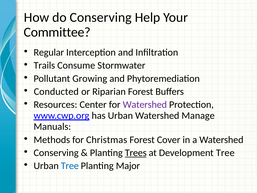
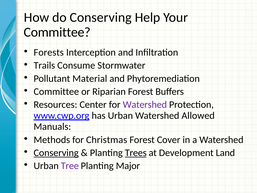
Regular: Regular -> Forests
Growing: Growing -> Material
Conducted at (56, 91): Conducted -> Committee
Manage: Manage -> Allowed
Conserving at (56, 153) underline: none -> present
Development Tree: Tree -> Land
Tree at (70, 166) colour: blue -> purple
